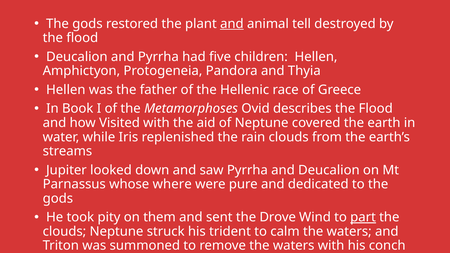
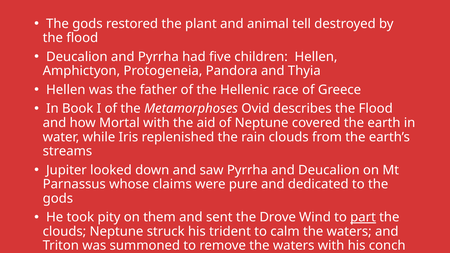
and at (232, 24) underline: present -> none
Visited: Visited -> Mortal
where: where -> claims
